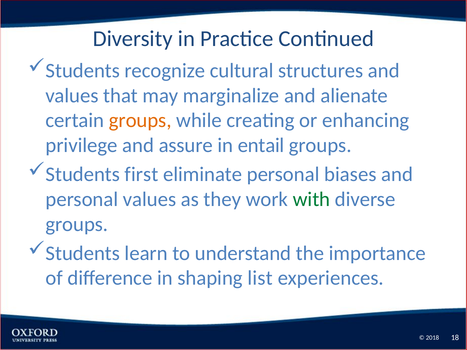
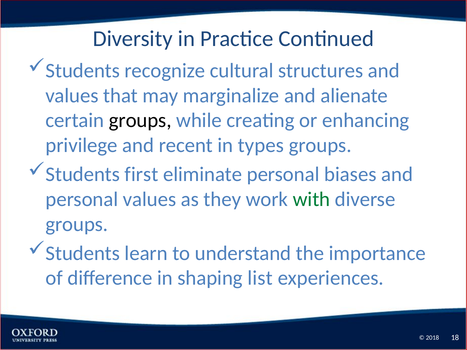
groups at (140, 121) colour: orange -> black
assure: assure -> recent
entail: entail -> types
